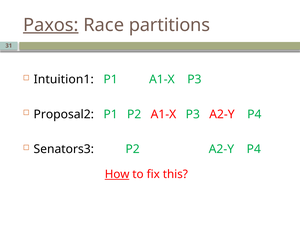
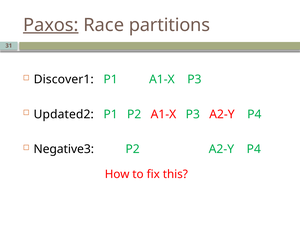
Intuition1: Intuition1 -> Discover1
Proposal2: Proposal2 -> Updated2
Senators3: Senators3 -> Negative3
How underline: present -> none
